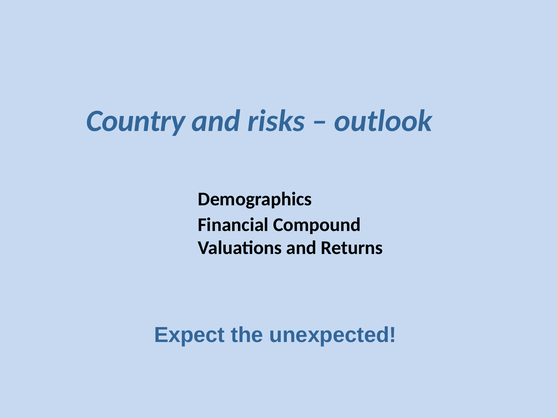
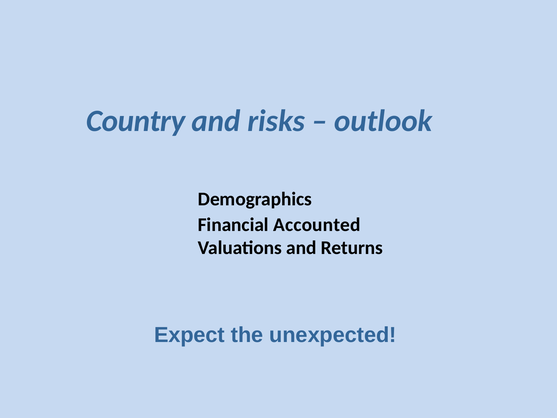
Compound: Compound -> Accounted
